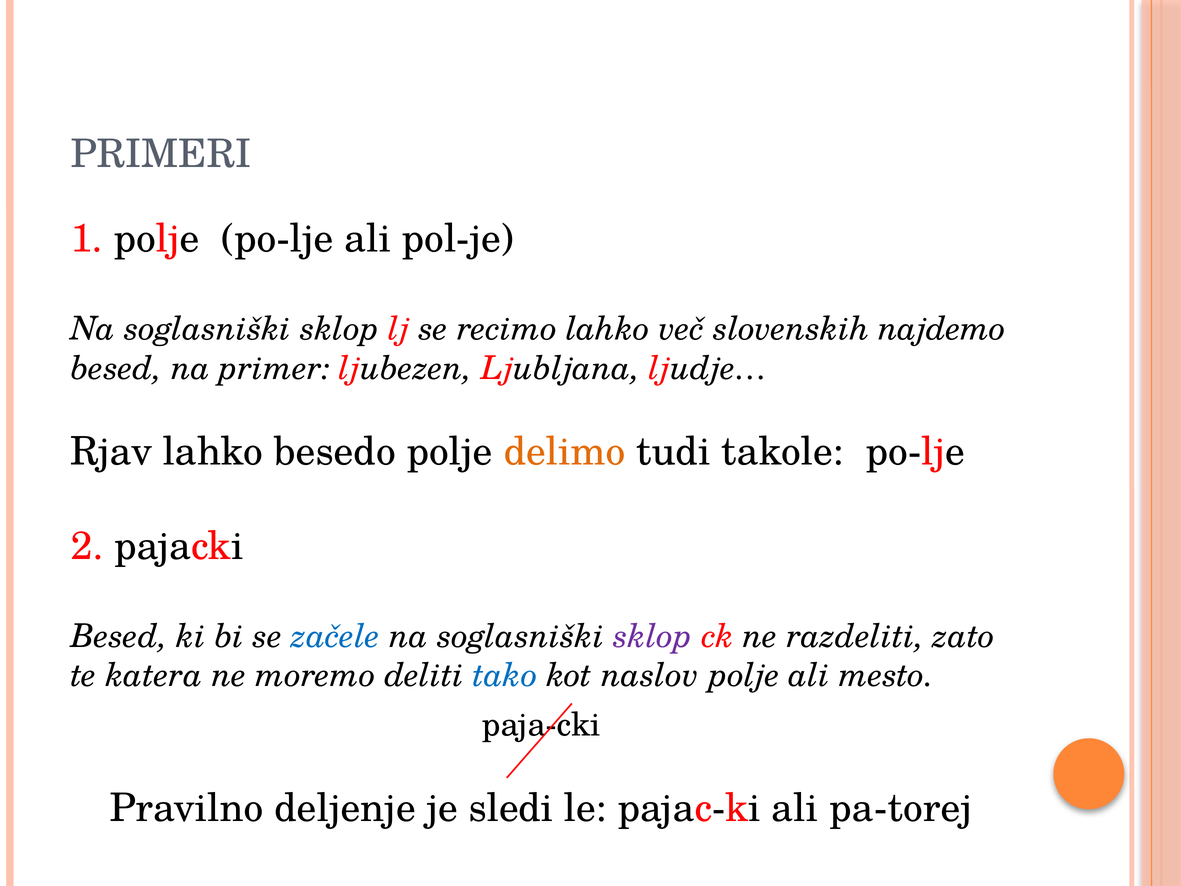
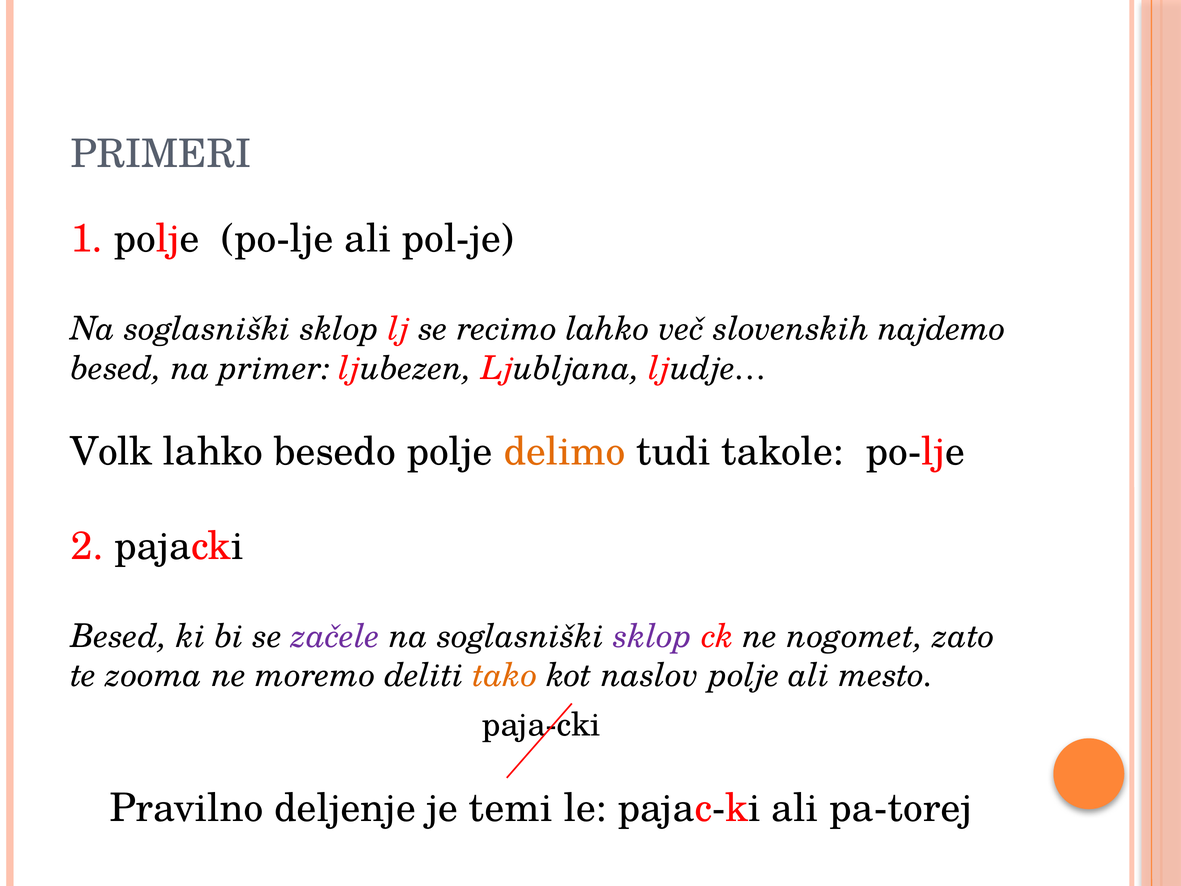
Rjav: Rjav -> Volk
začele colour: blue -> purple
razdeliti: razdeliti -> nogomet
katera: katera -> zooma
tako colour: blue -> orange
sledi: sledi -> temi
